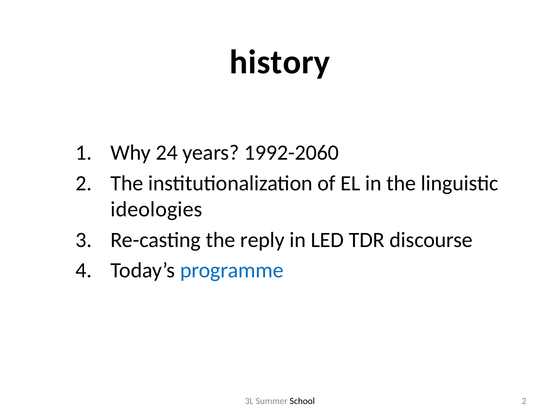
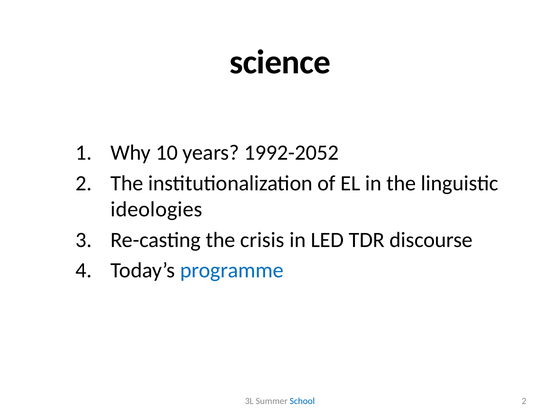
history: history -> science
24: 24 -> 10
1992-2060: 1992-2060 -> 1992-2052
reply: reply -> crisis
School colour: black -> blue
